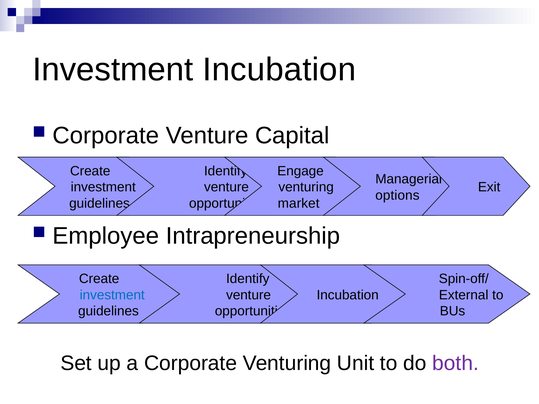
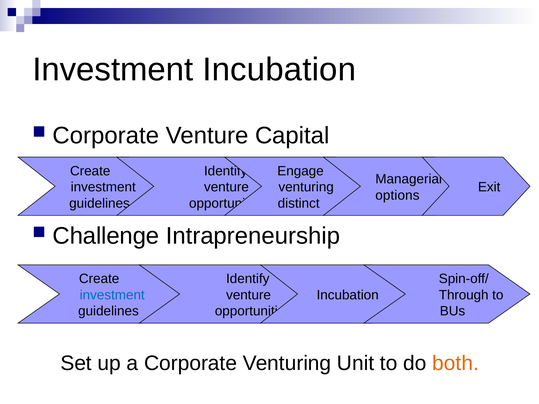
market: market -> distinct
Employee: Employee -> Challenge
External: External -> Through
both colour: purple -> orange
